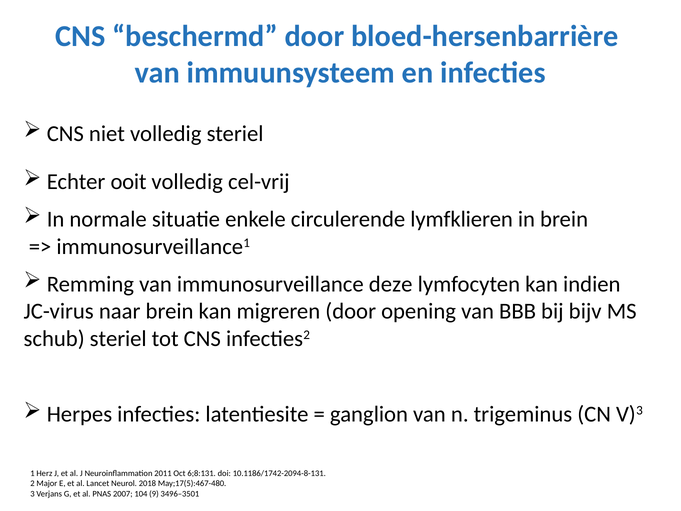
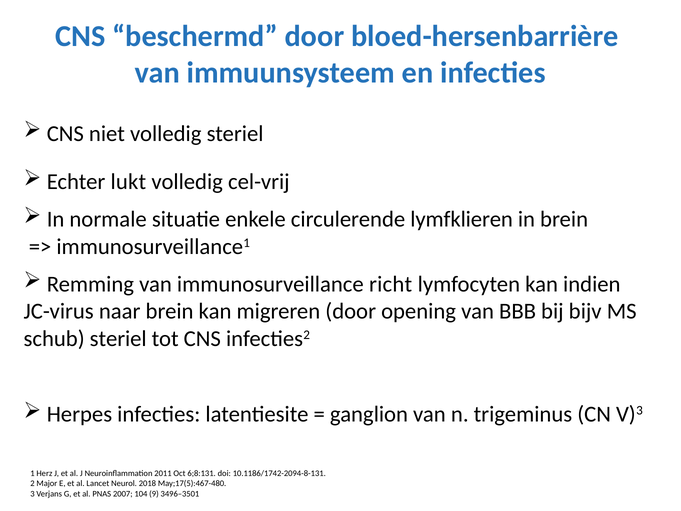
ooit: ooit -> lukt
deze: deze -> richt
